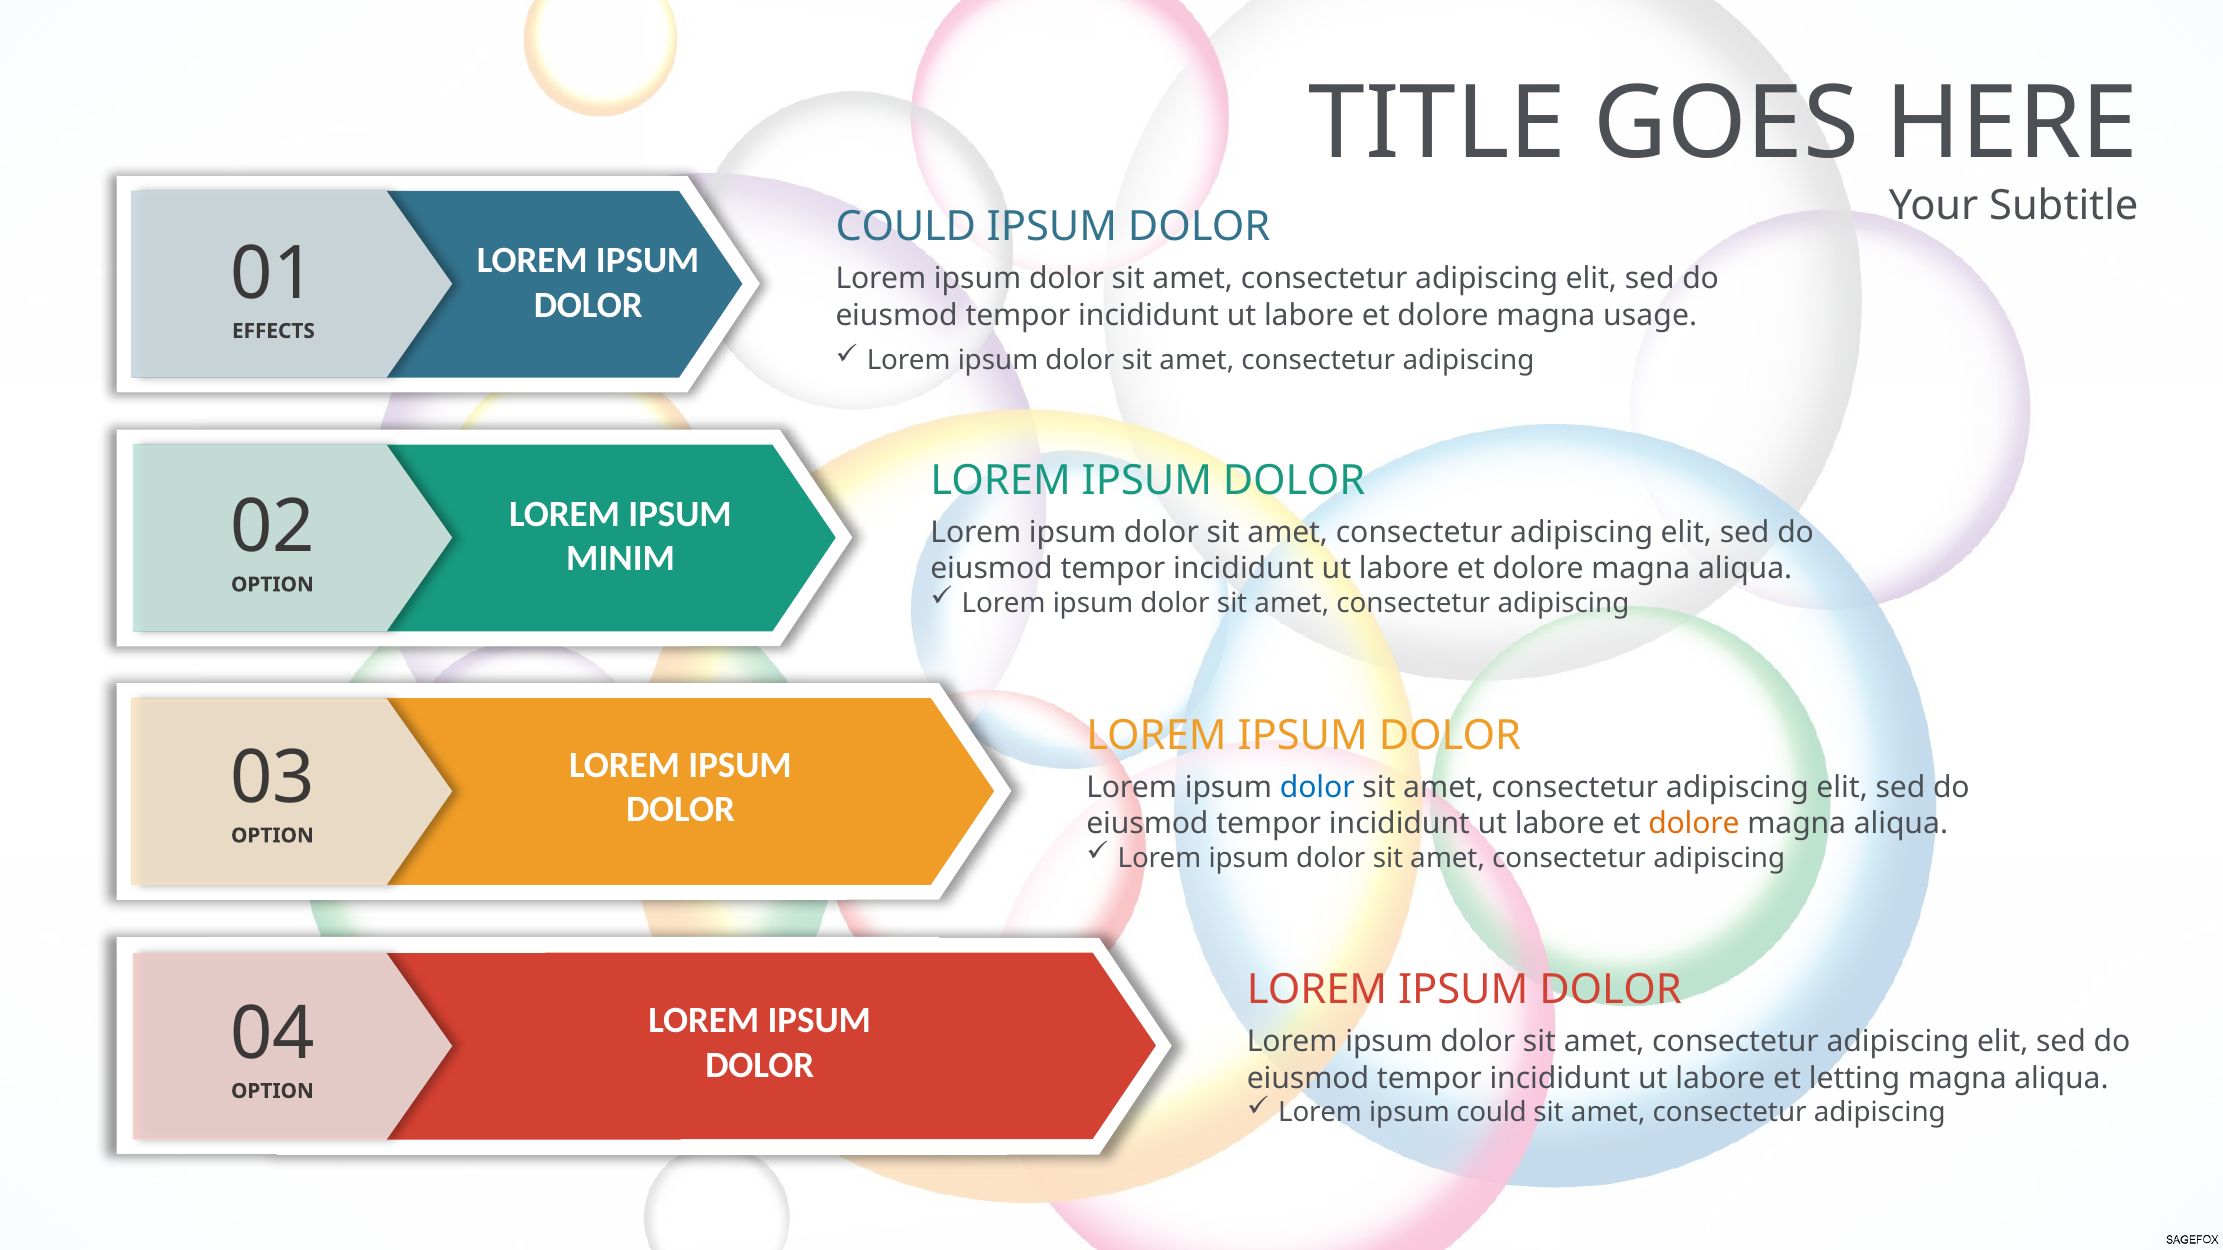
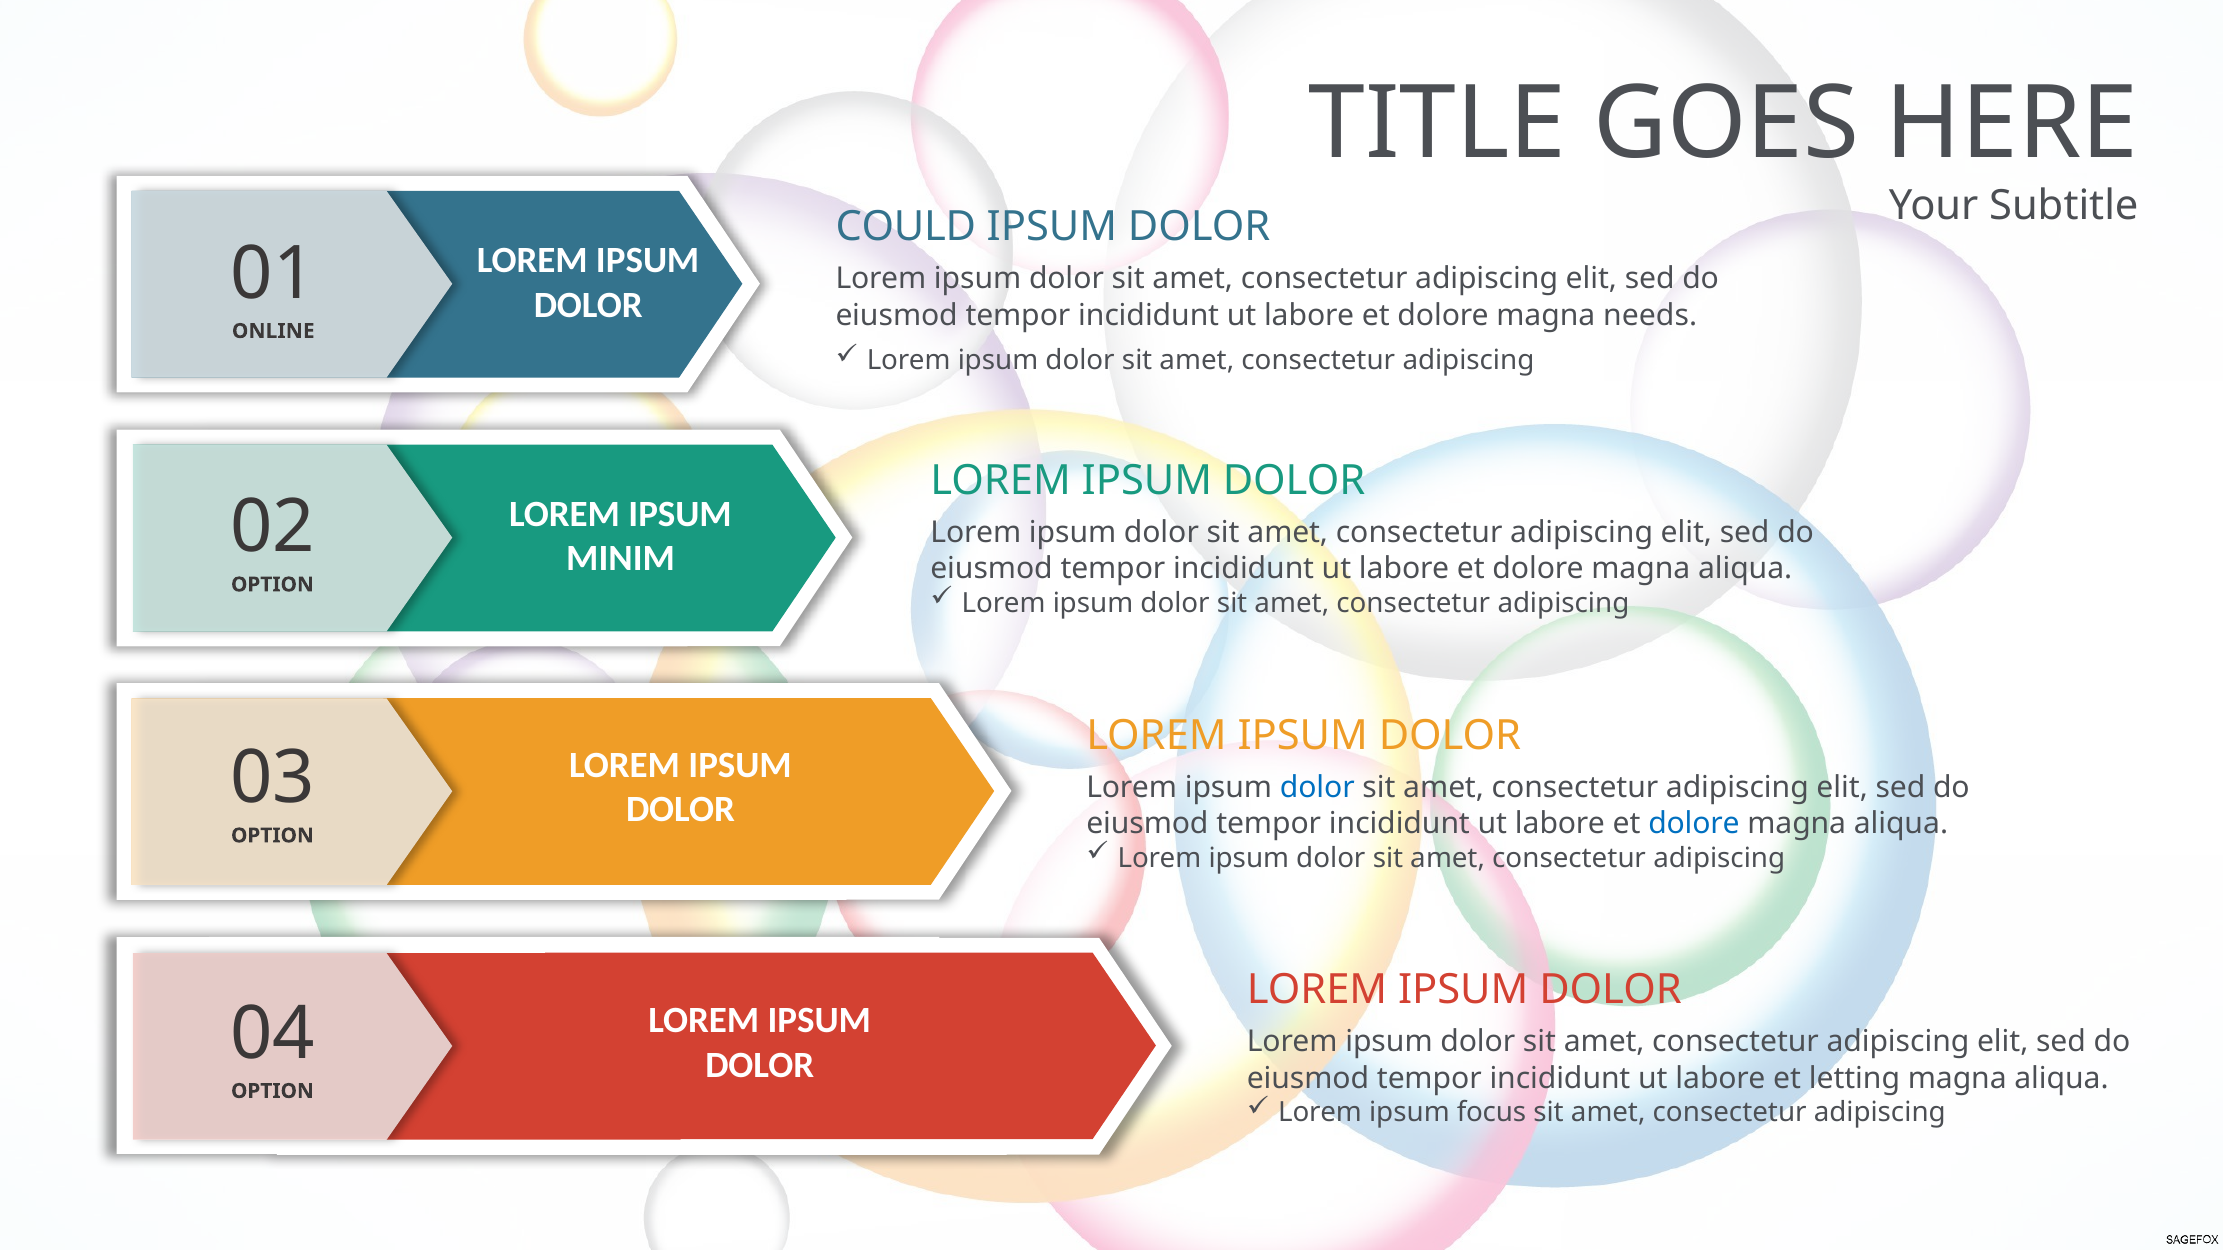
usage: usage -> needs
EFFECTS: EFFECTS -> ONLINE
dolore at (1694, 824) colour: orange -> blue
ipsum could: could -> focus
